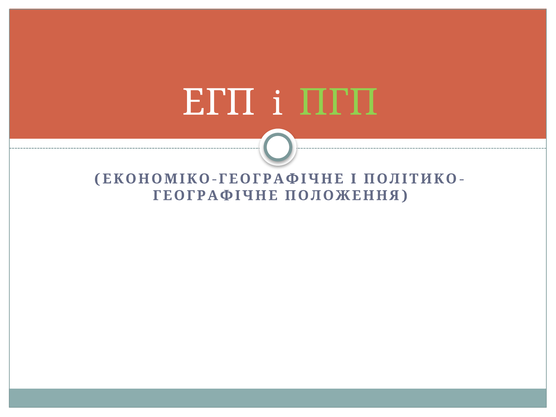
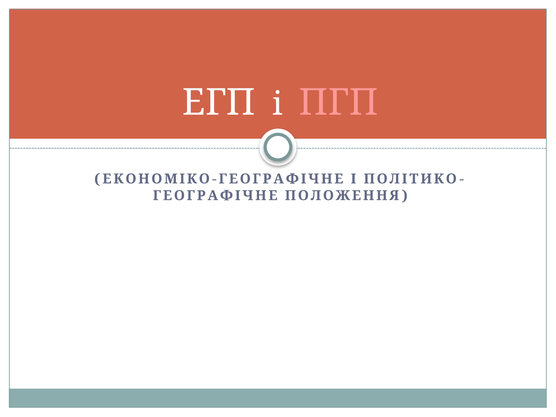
ПГП colour: light green -> pink
